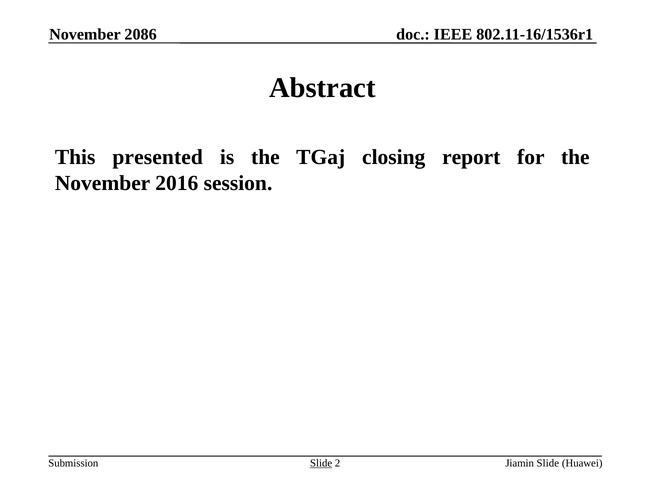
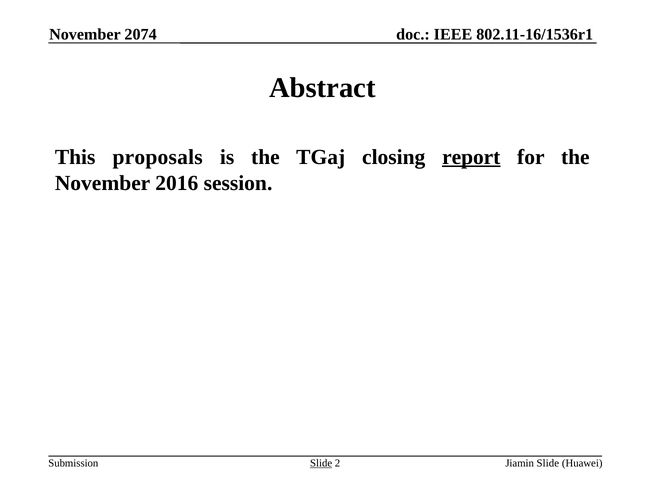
2086: 2086 -> 2074
presented: presented -> proposals
report underline: none -> present
